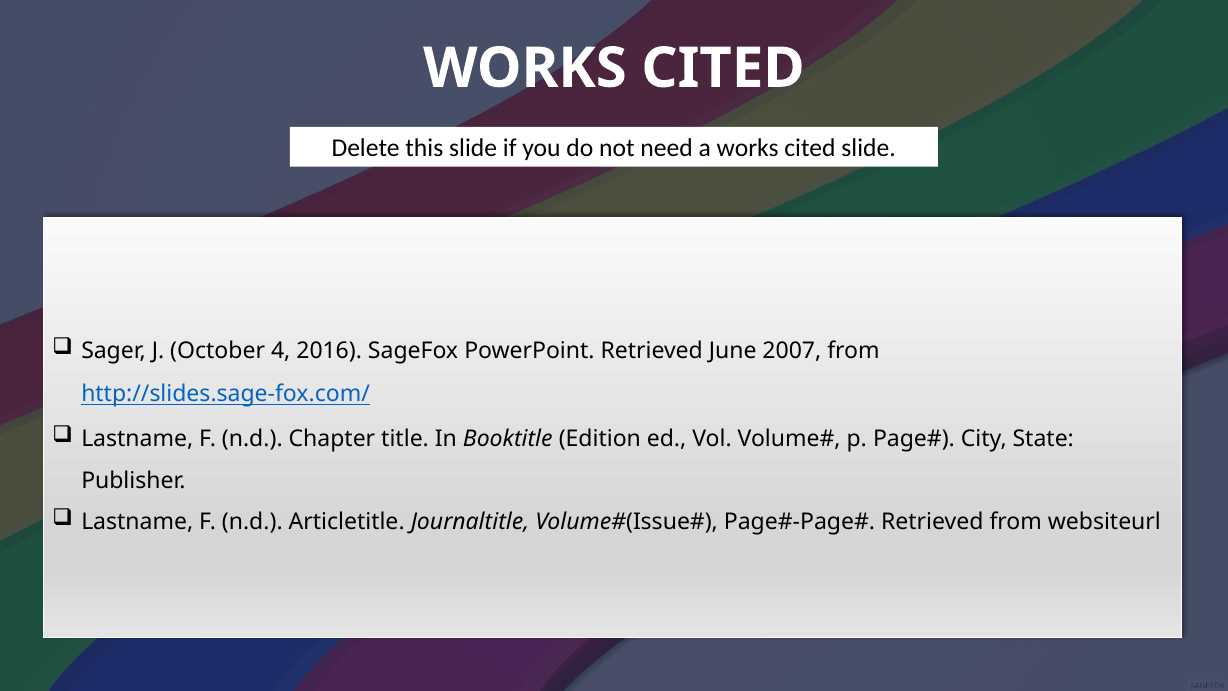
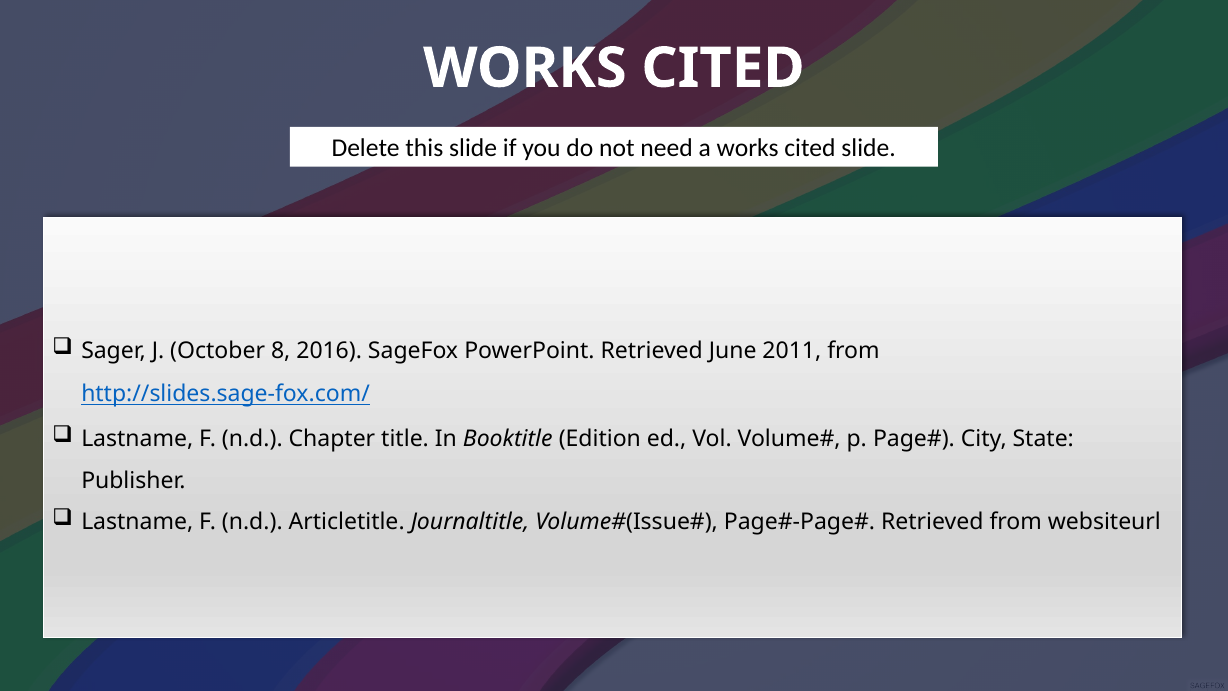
4: 4 -> 8
2007: 2007 -> 2011
